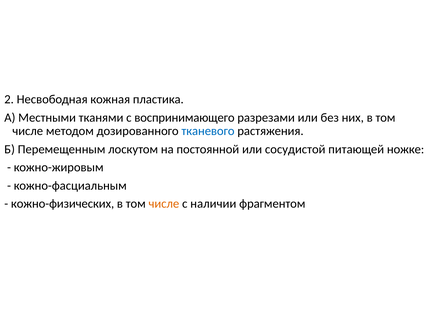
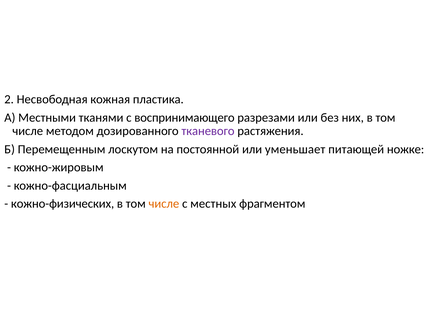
тканевого colour: blue -> purple
сосудистой: сосудистой -> уменьшает
наличии: наличии -> местных
